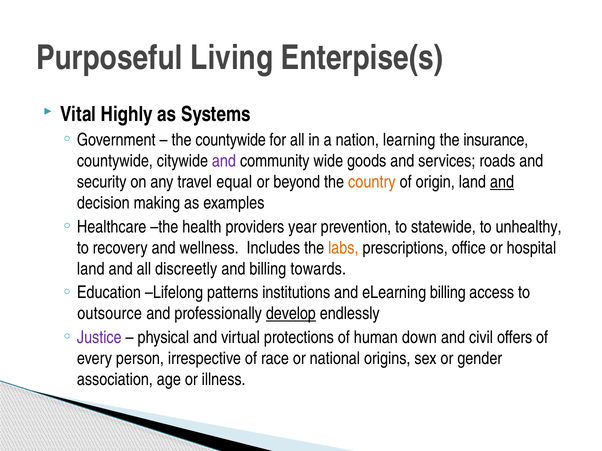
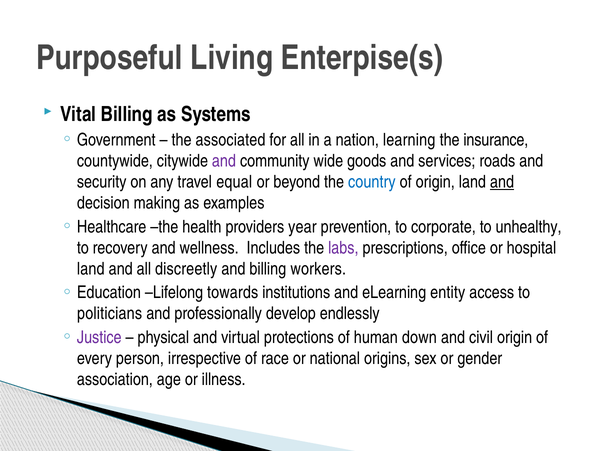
Vital Highly: Highly -> Billing
the countywide: countywide -> associated
country colour: orange -> blue
statewide: statewide -> corporate
labs colour: orange -> purple
towards: towards -> workers
patterns: patterns -> towards
eLearning billing: billing -> entity
outsource: outsource -> politicians
develop underline: present -> none
civil offers: offers -> origin
